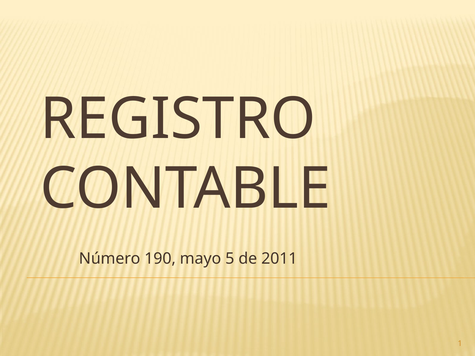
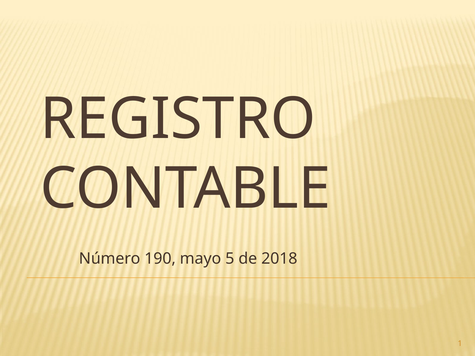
2011: 2011 -> 2018
